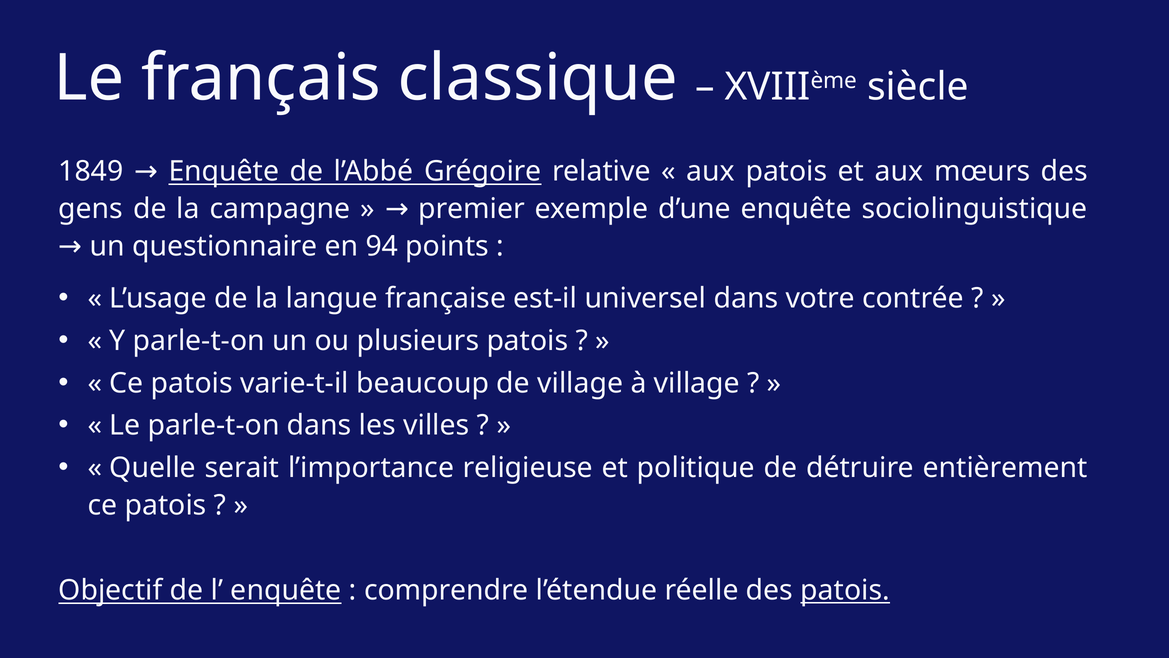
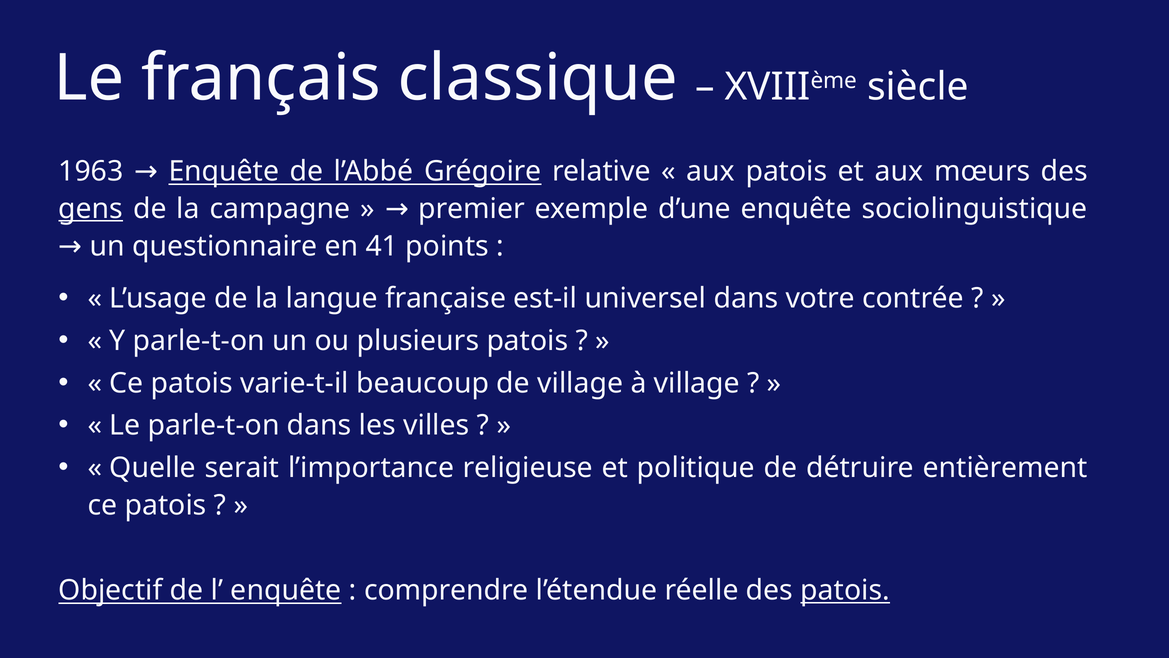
1849: 1849 -> 1963
gens underline: none -> present
94: 94 -> 41
